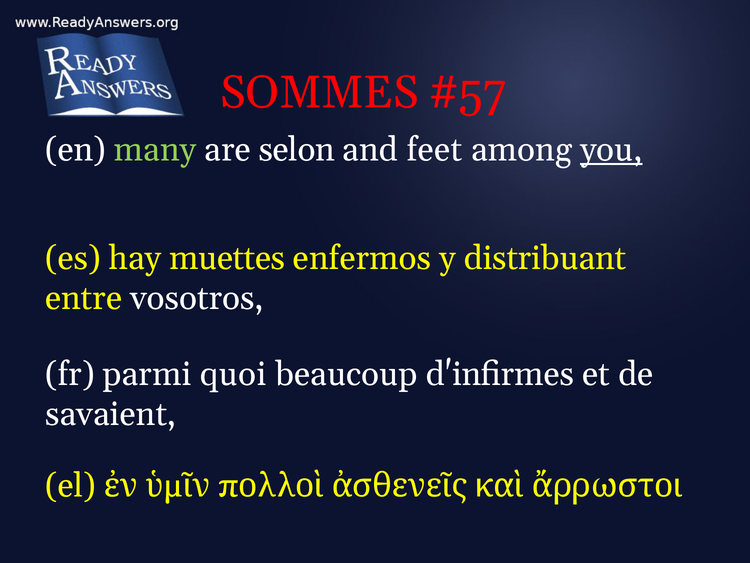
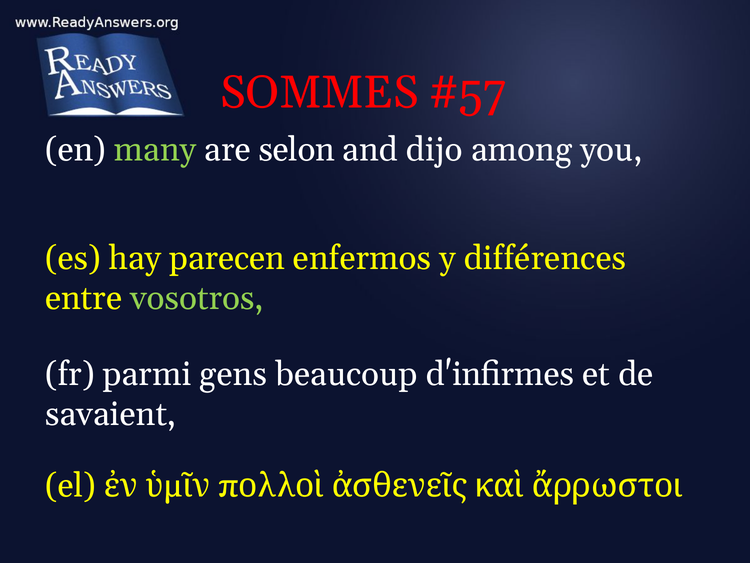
feet: feet -> dijo
you underline: present -> none
muettes: muettes -> parecen
distribuant: distribuant -> différences
vosotros colour: white -> light green
quoi: quoi -> gens
